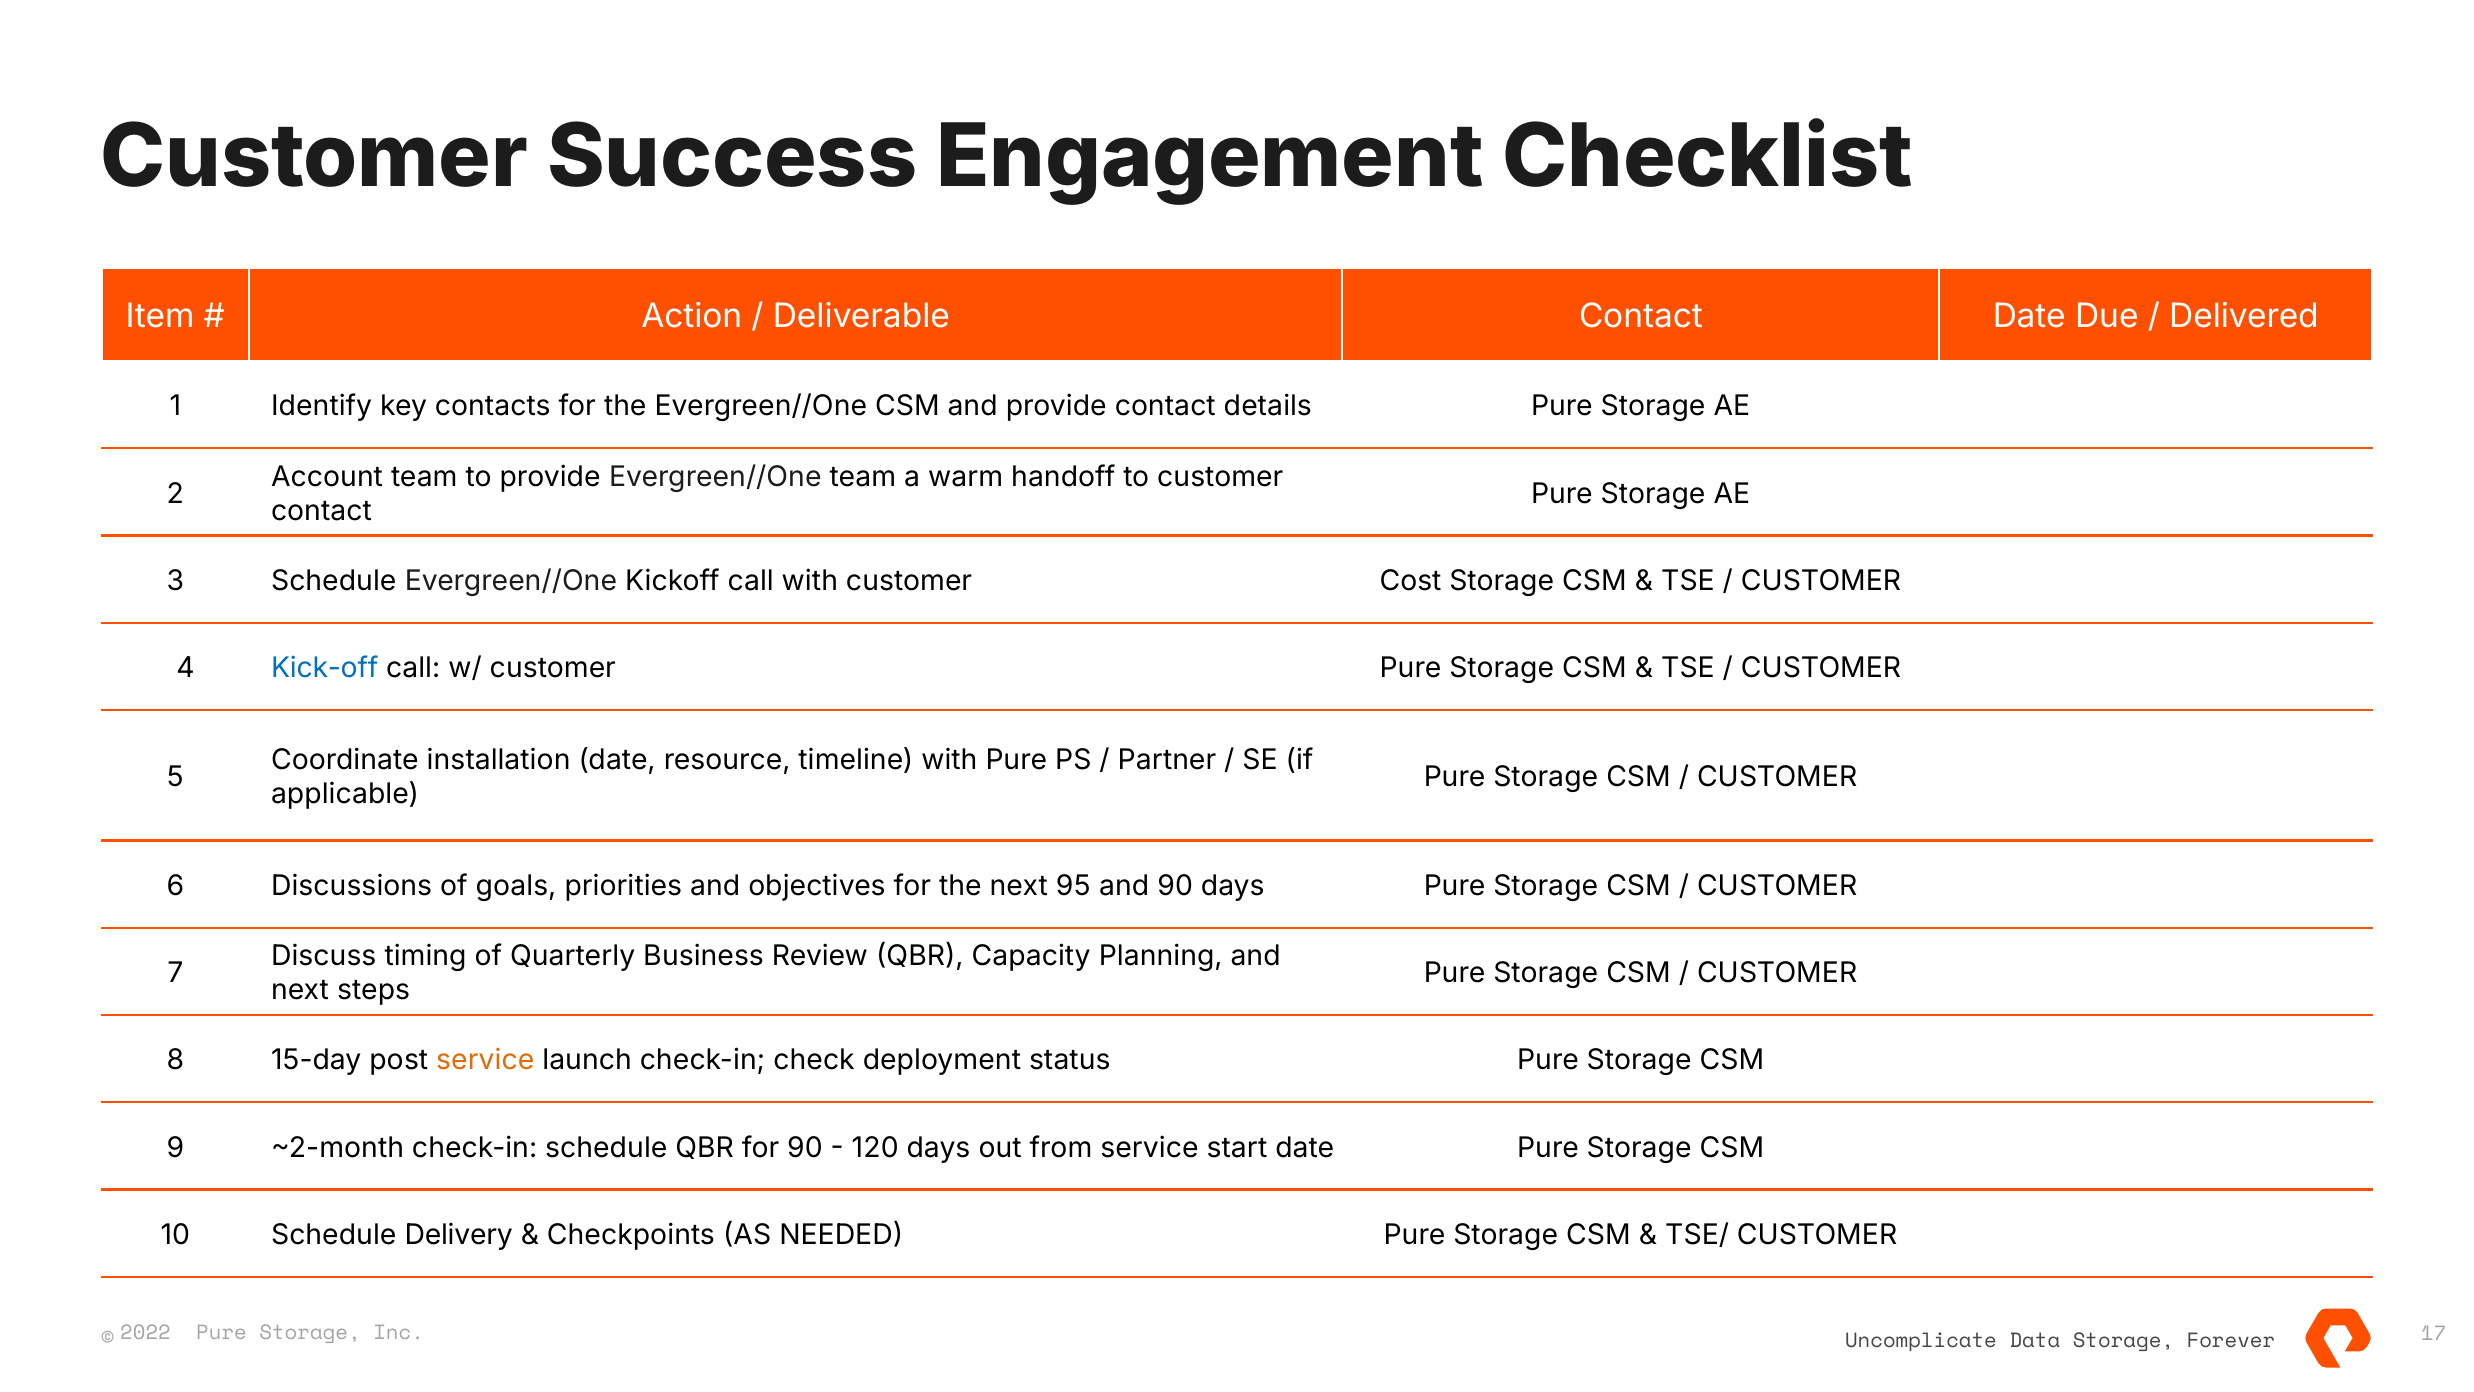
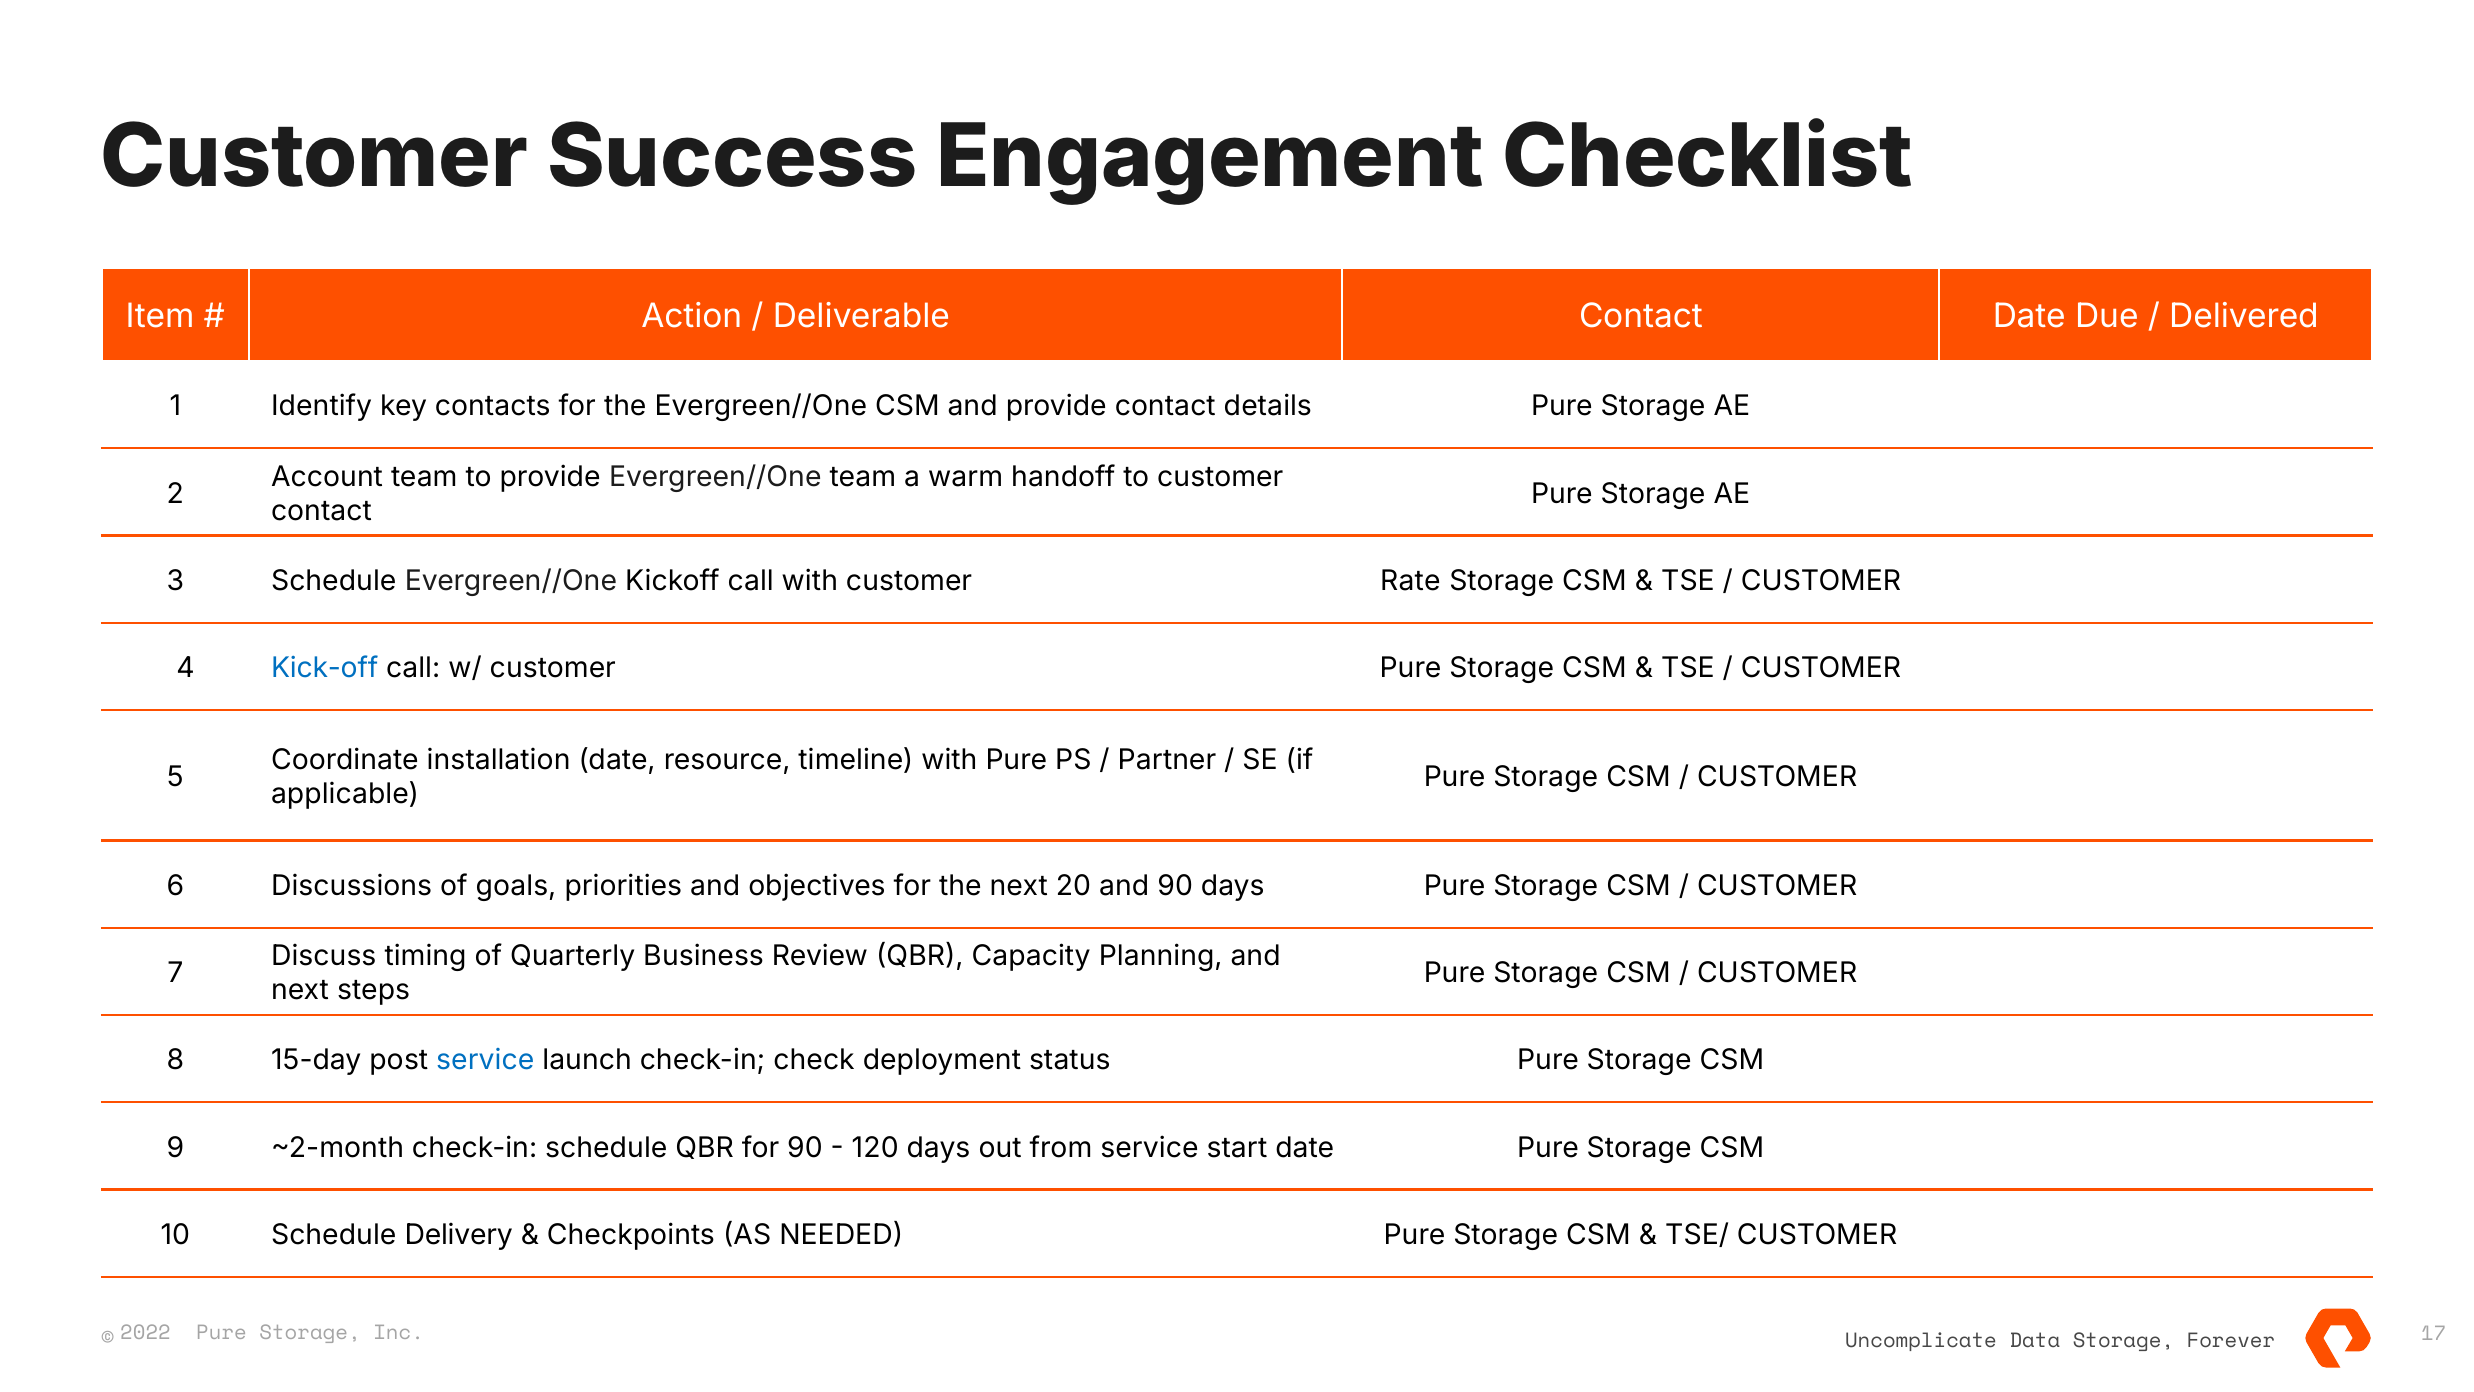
Cost: Cost -> Rate
95: 95 -> 20
service at (485, 1060) colour: orange -> blue
